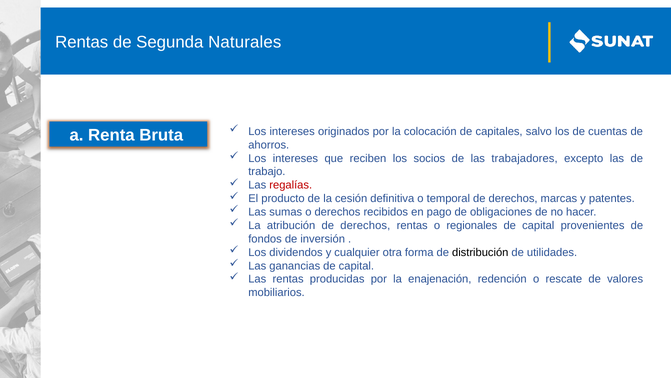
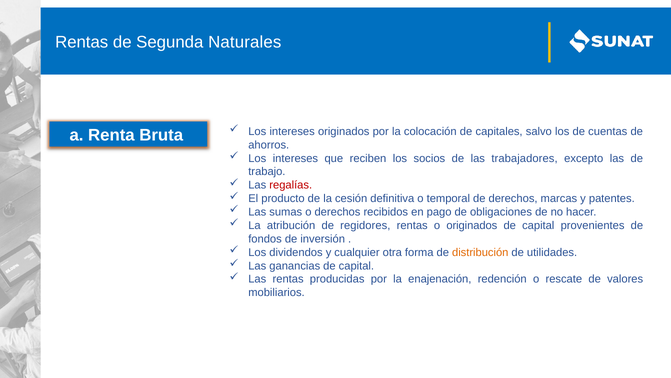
atribución de derechos: derechos -> regidores
o regionales: regionales -> originados
distribución colour: black -> orange
